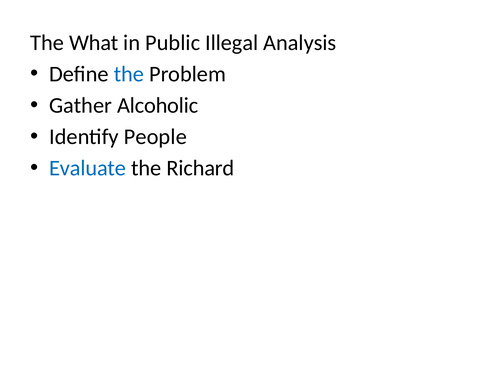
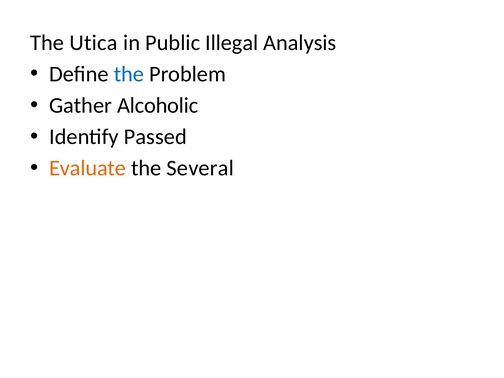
What: What -> Utica
People: People -> Passed
Evaluate colour: blue -> orange
Richard: Richard -> Several
